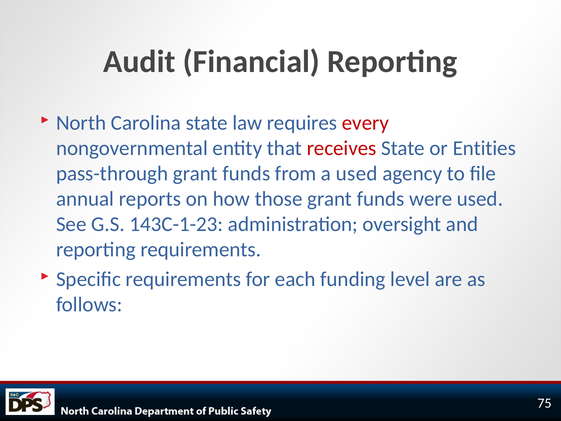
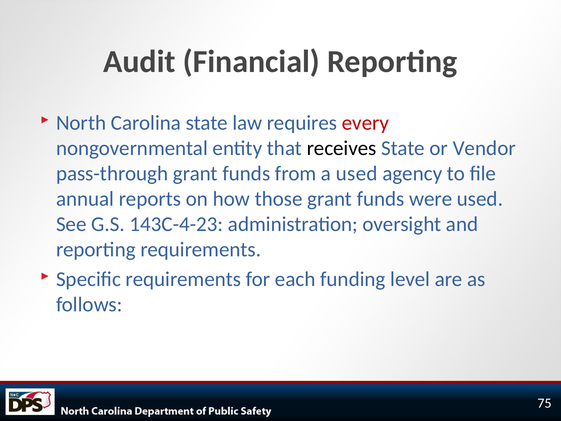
receives colour: red -> black
Entities: Entities -> Vendor
143C-1-23: 143C-1-23 -> 143C-4-23
